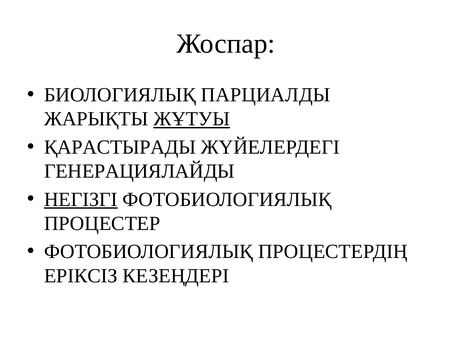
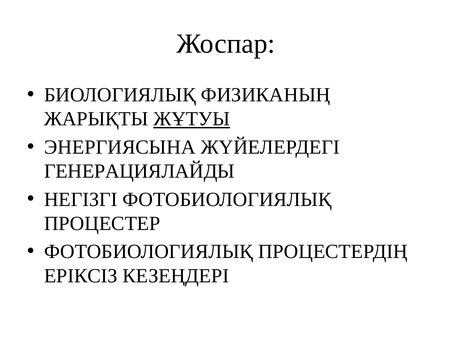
ПАРЦИАЛДЫ: ПАРЦИАЛДЫ -> ФИЗИКАНЫҢ
ҚАРАСТЫРАДЫ: ҚАРАСТЫРАДЫ -> ЭНЕРГИЯСЫНА
НЕГІЗГІ underline: present -> none
